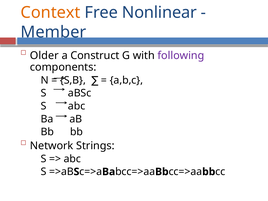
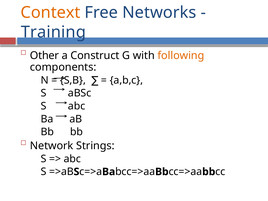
Nonlinear: Nonlinear -> Networks
Member: Member -> Training
Older: Older -> Other
following colour: purple -> orange
